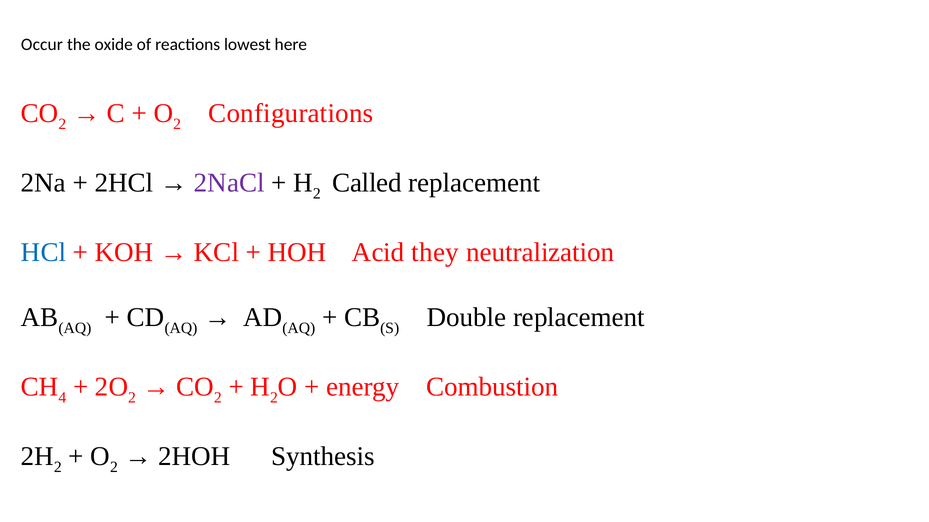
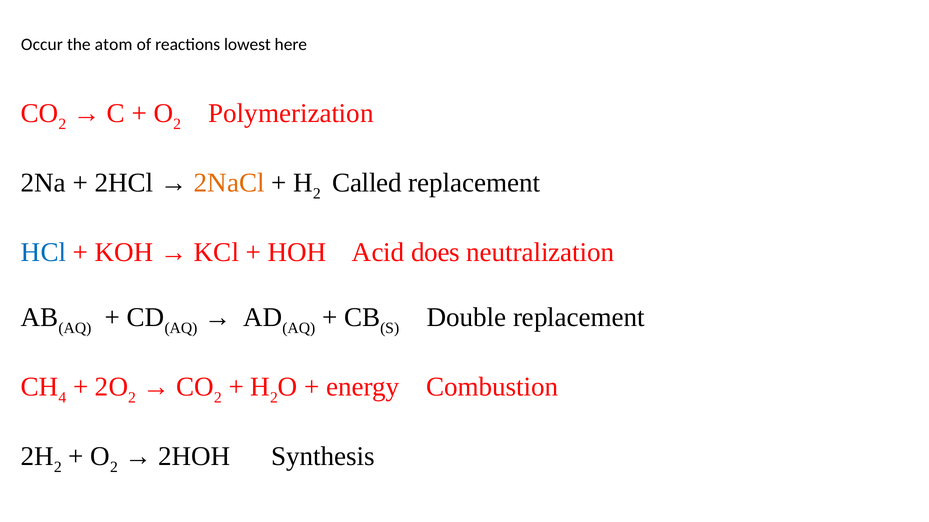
oxide: oxide -> atom
Configurations: Configurations -> Polymerization
2NaCl colour: purple -> orange
they: they -> does
